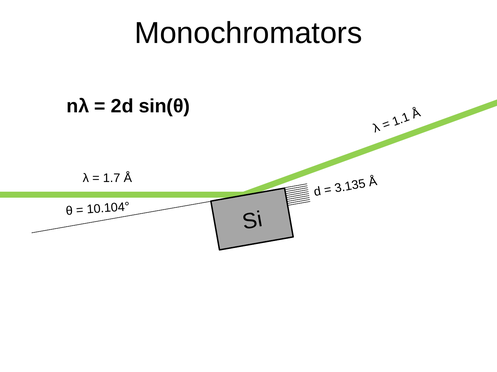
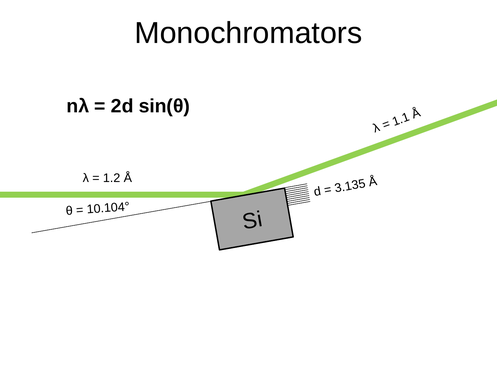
1.7: 1.7 -> 1.2
